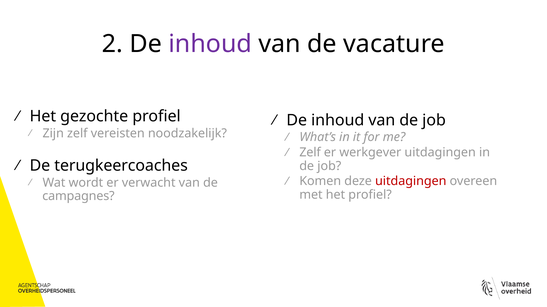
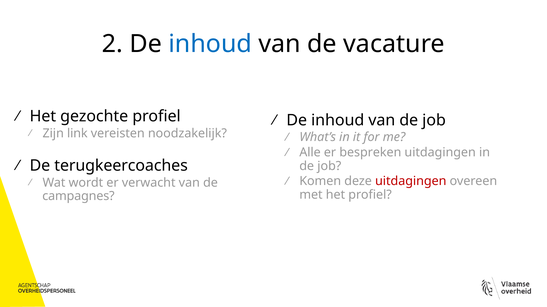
inhoud at (210, 44) colour: purple -> blue
Zijn zelf: zelf -> link
Zelf at (310, 153): Zelf -> Alle
werkgever: werkgever -> bespreken
